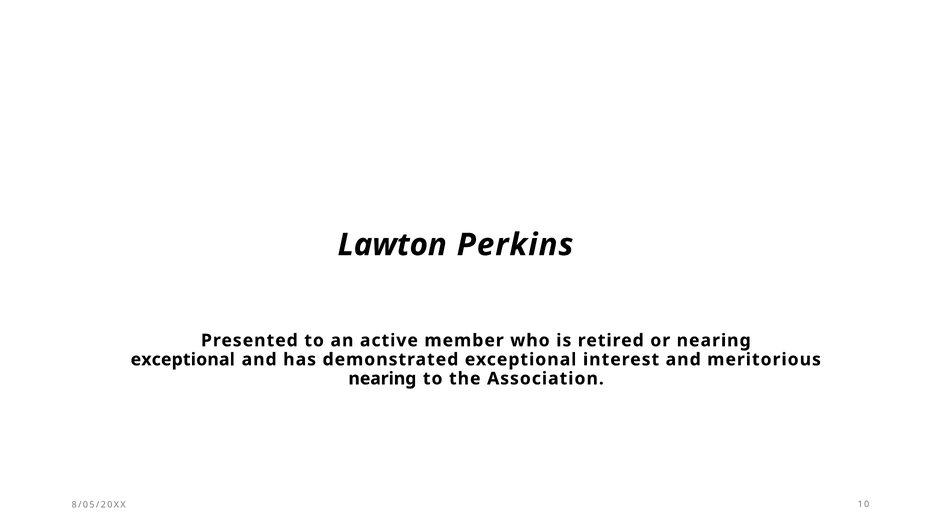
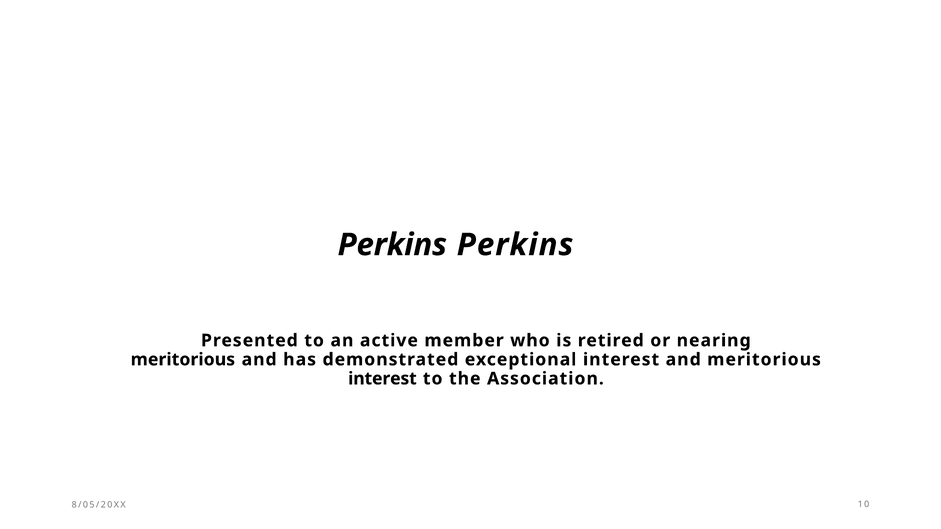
Lawton at (392, 245): Lawton -> Perkins
exceptional at (183, 360): exceptional -> meritorious
nearing at (382, 379): nearing -> interest
